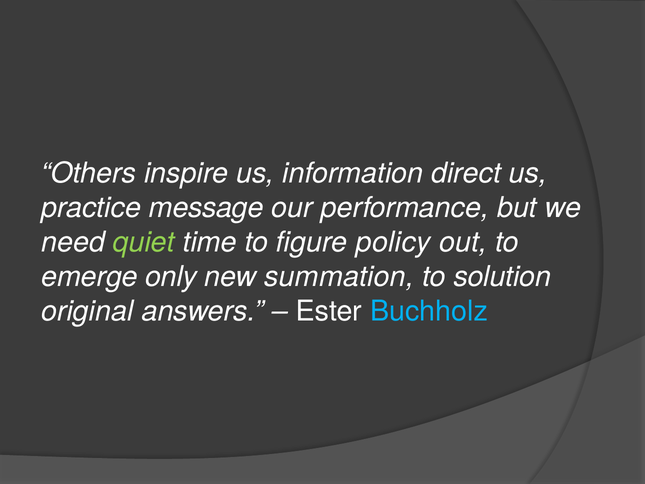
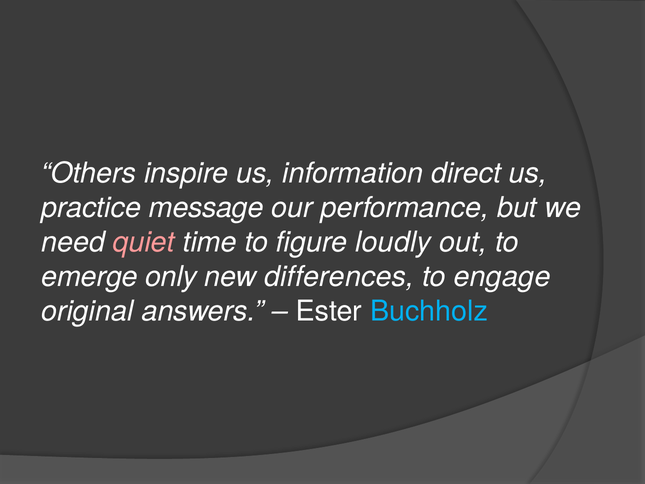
quiet colour: light green -> pink
policy: policy -> loudly
summation: summation -> differences
solution: solution -> engage
